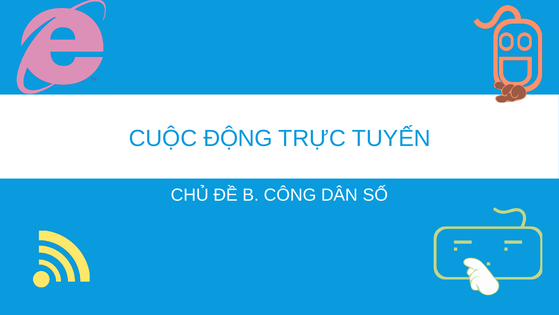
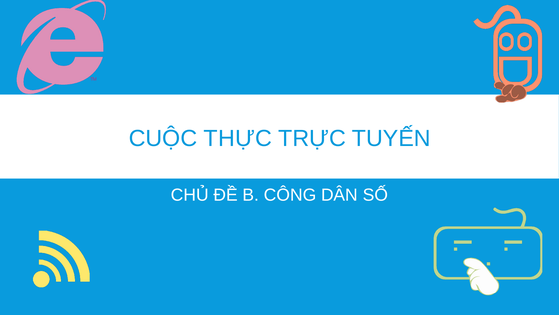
ĐỘNG: ĐỘNG -> THỰC
